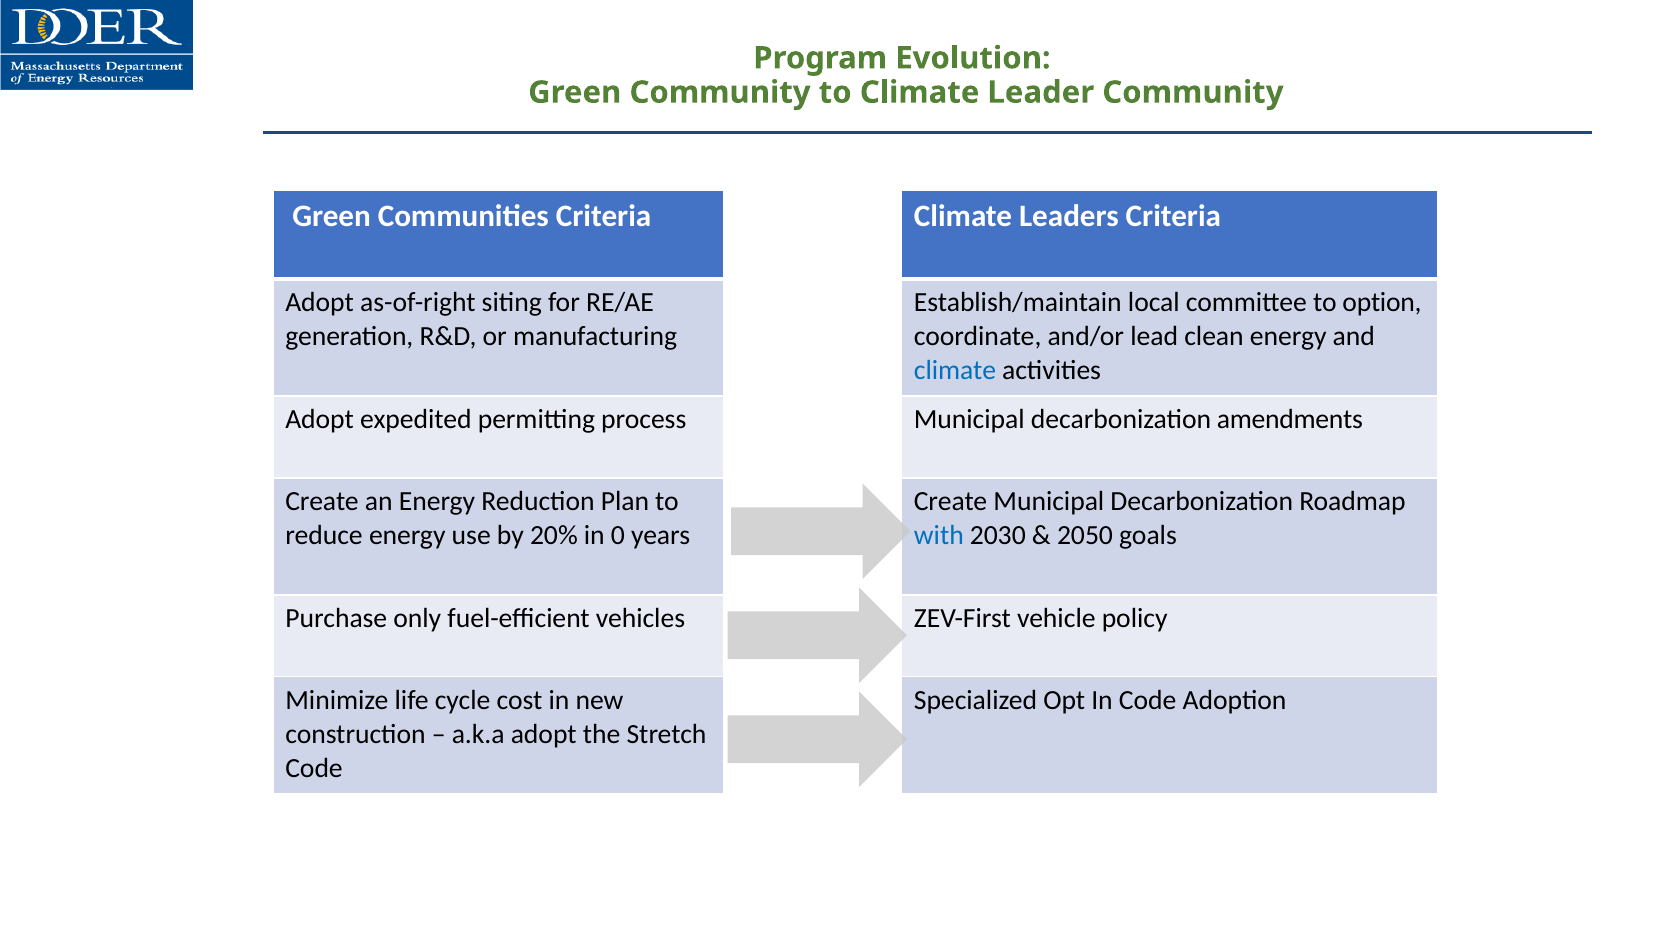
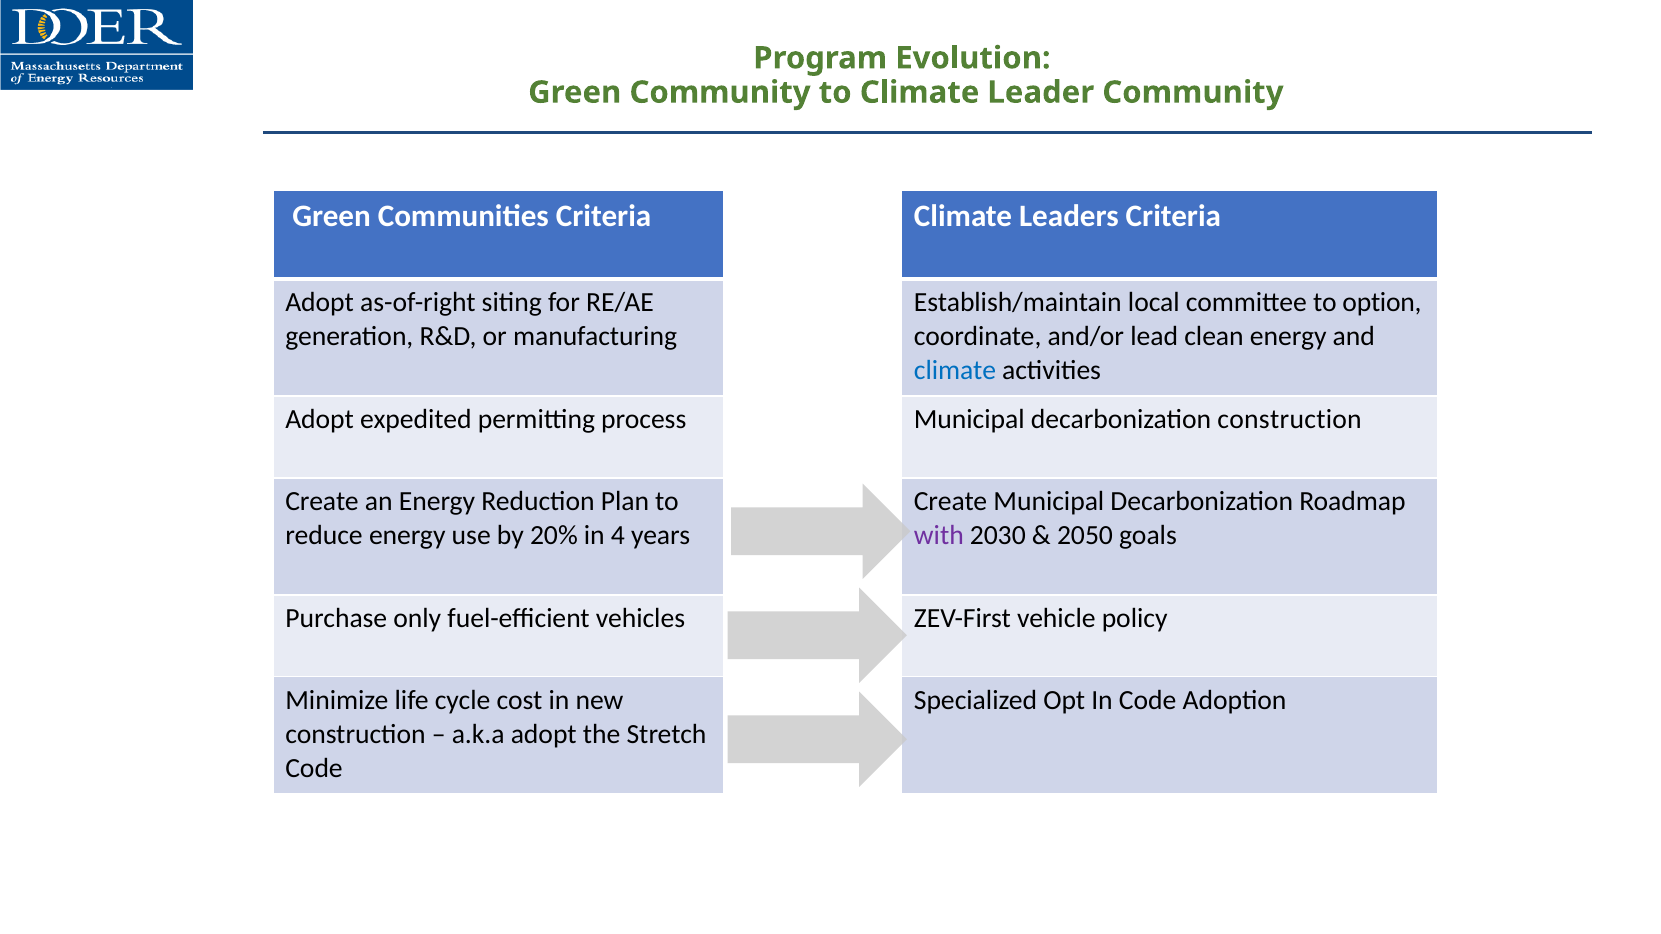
decarbonization amendments: amendments -> construction
0: 0 -> 4
with colour: blue -> purple
